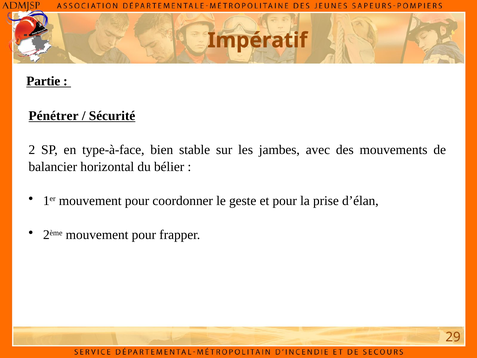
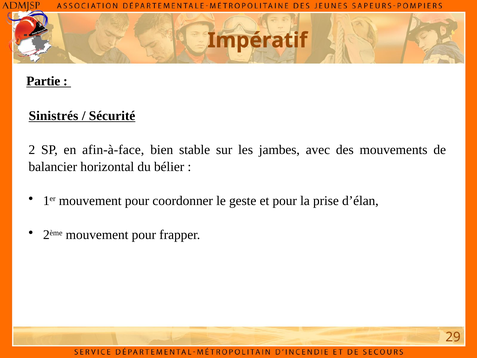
Pénétrer: Pénétrer -> Sinistrés
type-à-face: type-à-face -> afin-à-face
